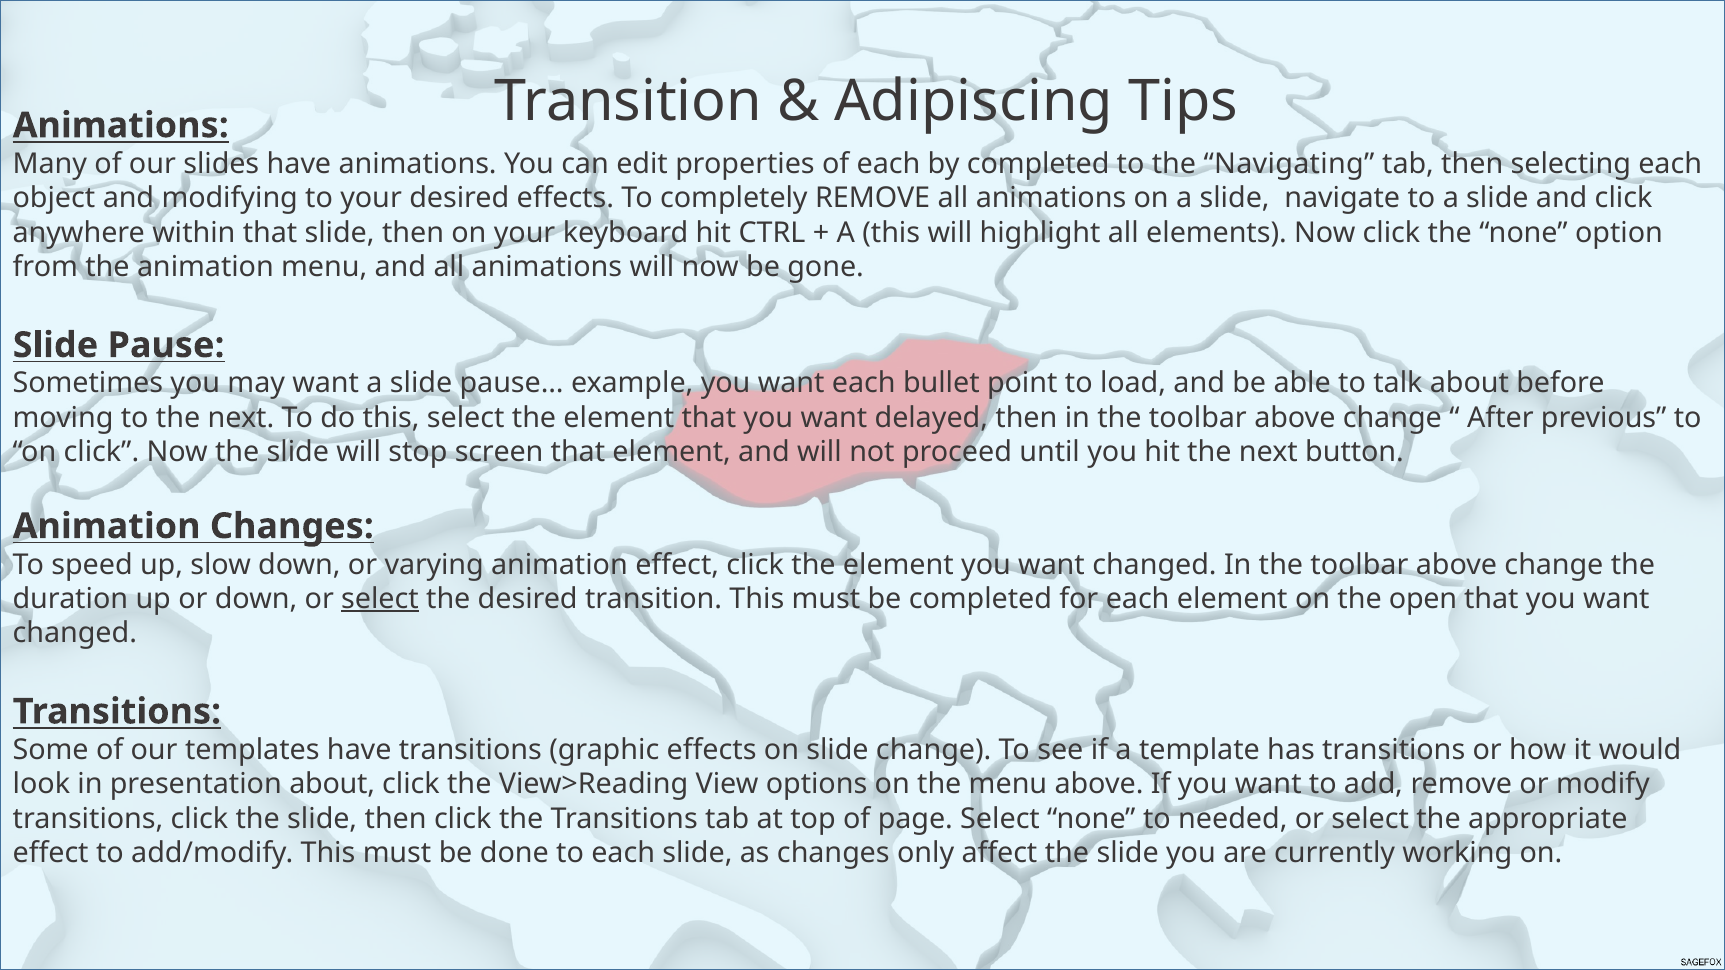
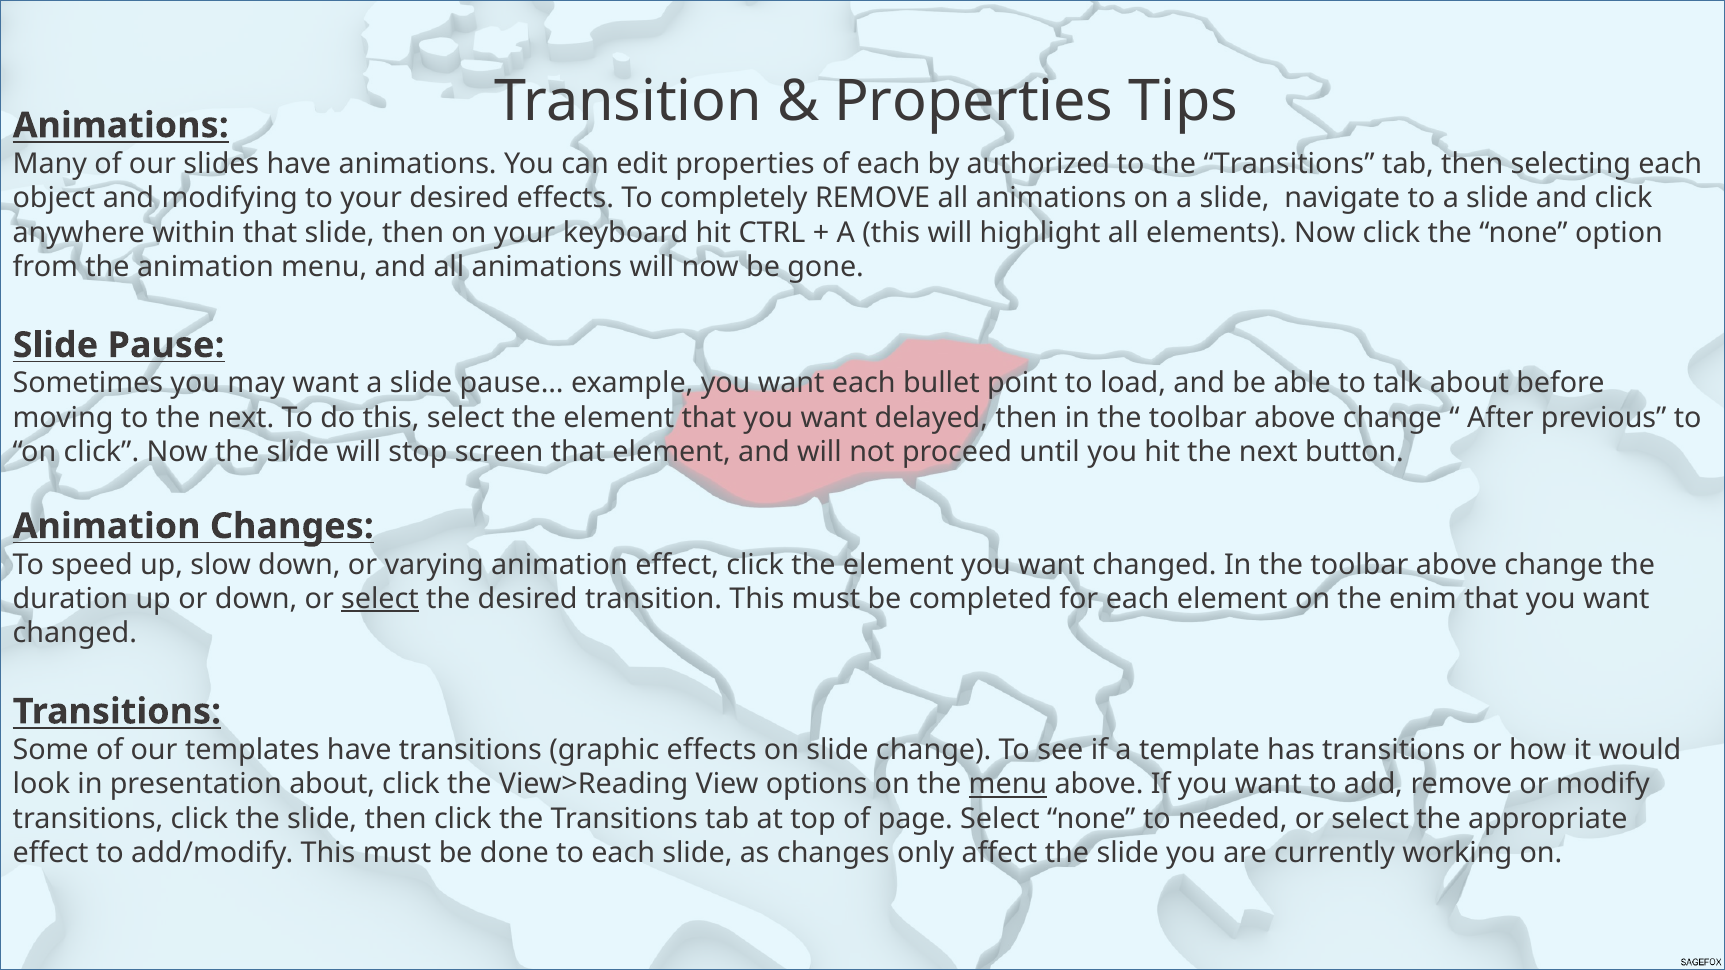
Adipiscing at (974, 102): Adipiscing -> Properties
by completed: completed -> authorized
to the Navigating: Navigating -> Transitions
open: open -> enim
menu at (1008, 785) underline: none -> present
